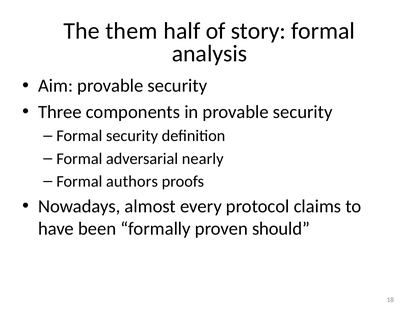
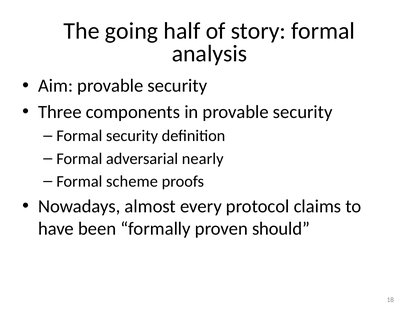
them: them -> going
authors: authors -> scheme
